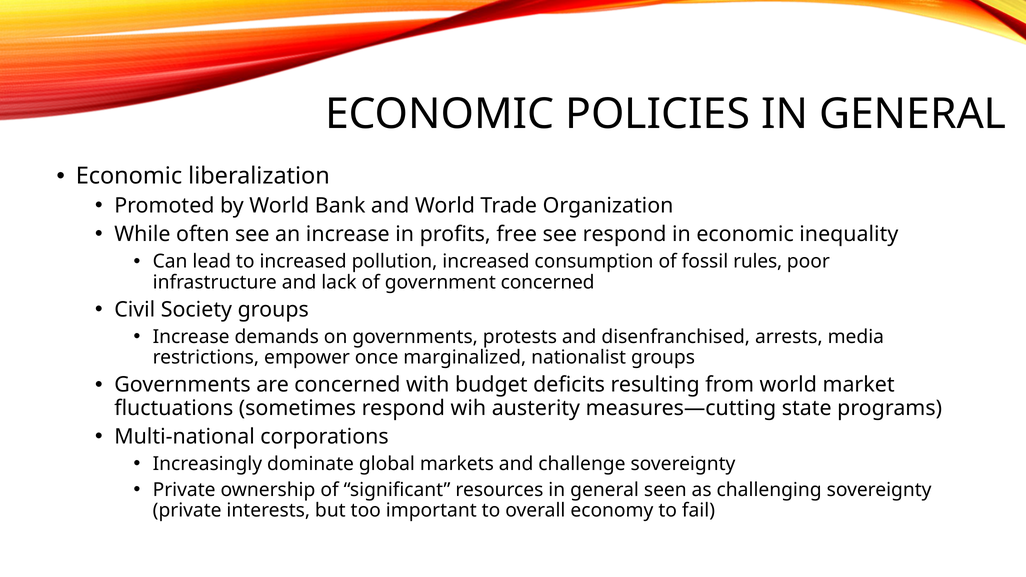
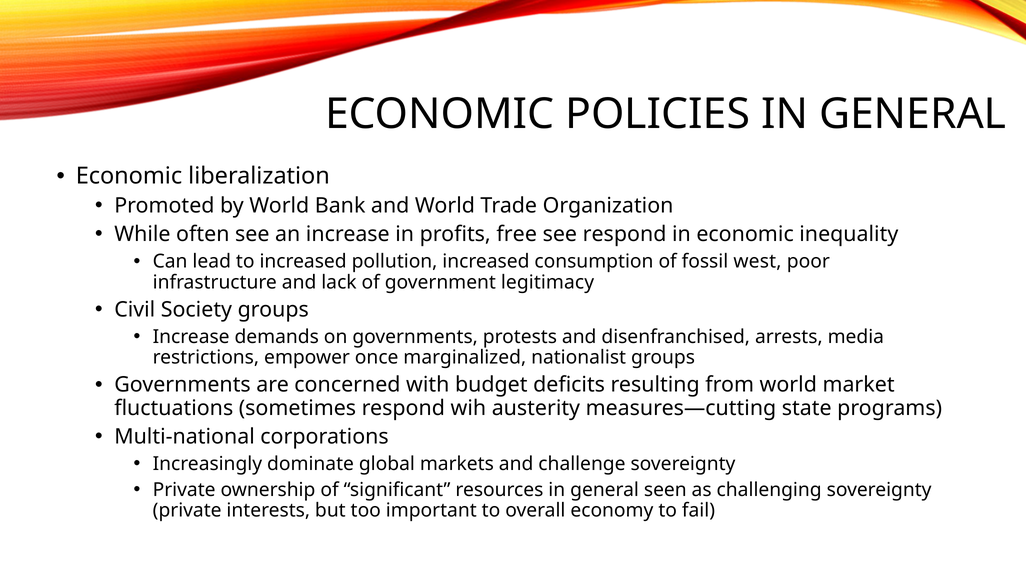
rules: rules -> west
government concerned: concerned -> legitimacy
